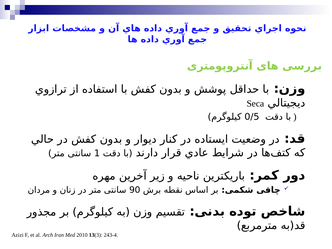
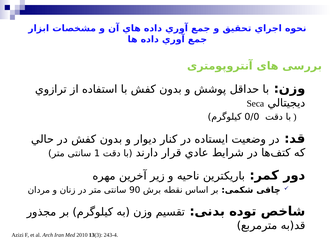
0/5: 0/5 -> 0/0
